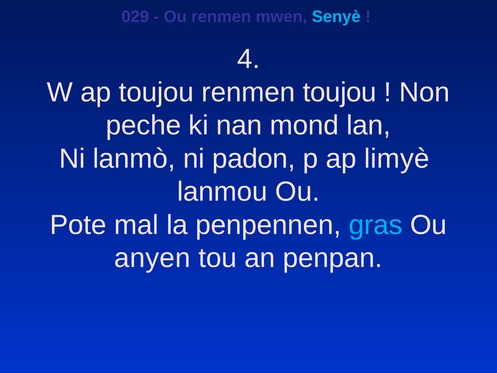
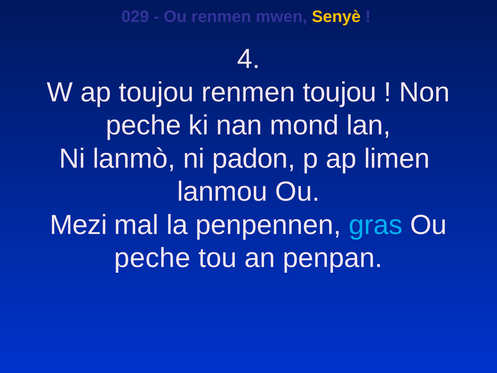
Senyè colour: light blue -> yellow
limyè: limyè -> limen
Pote: Pote -> Mezi
anyen at (152, 258): anyen -> peche
